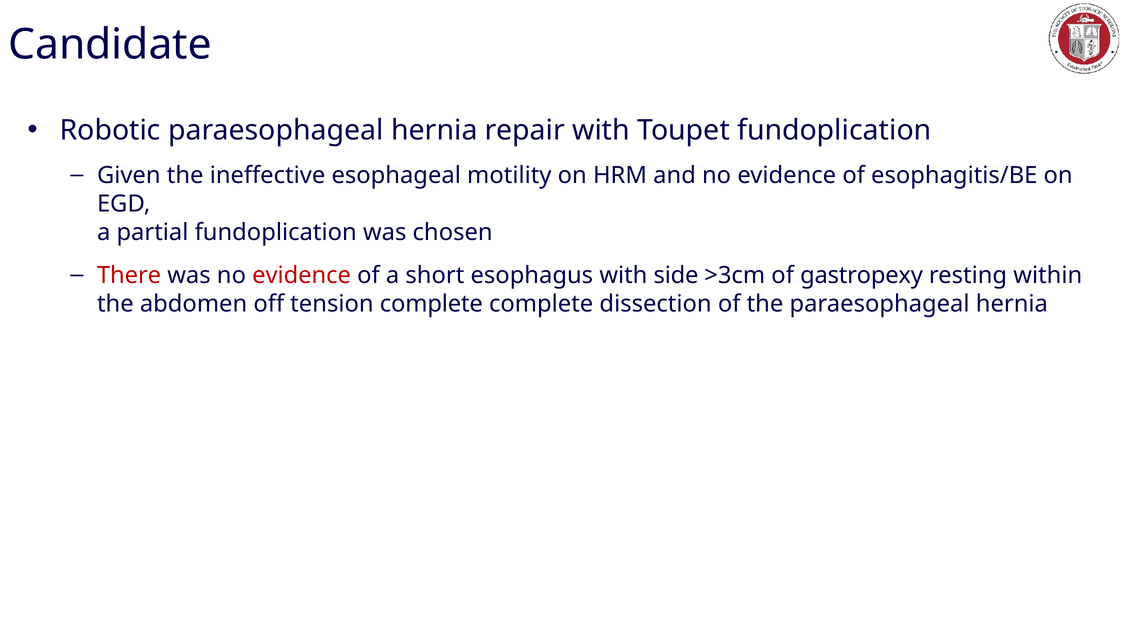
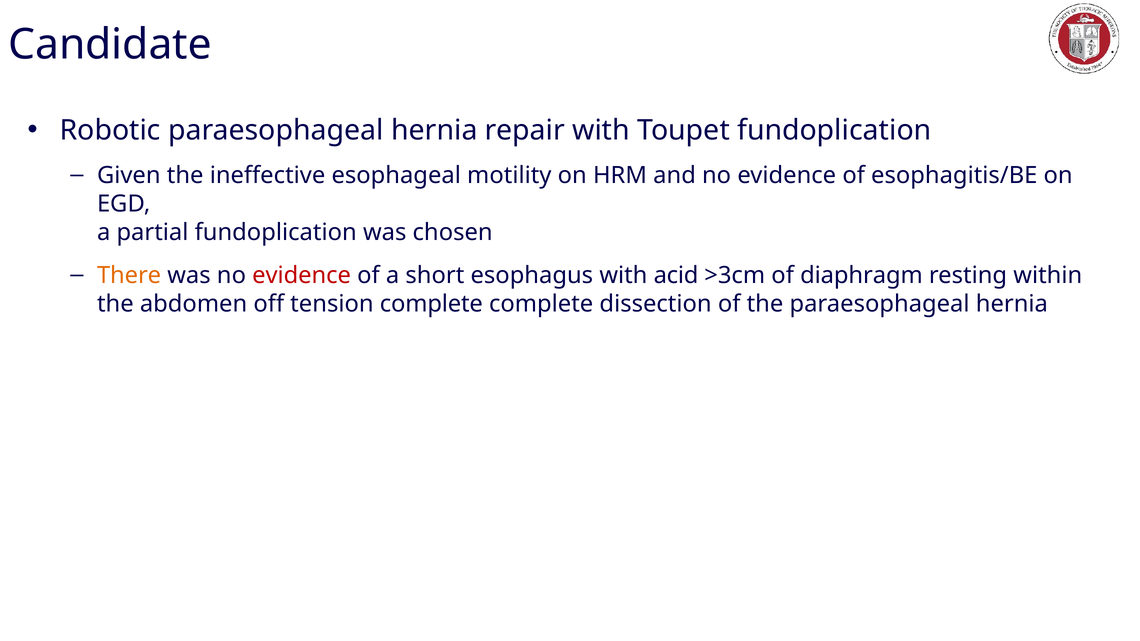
There colour: red -> orange
side: side -> acid
gastropexy: gastropexy -> diaphragm
